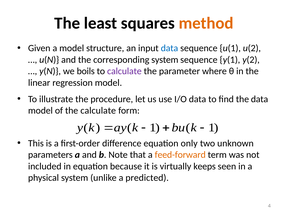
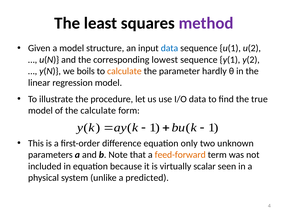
method colour: orange -> purple
corresponding system: system -> lowest
calculate at (124, 71) colour: purple -> orange
where: where -> hardly
the data: data -> true
keeps: keeps -> scalar
